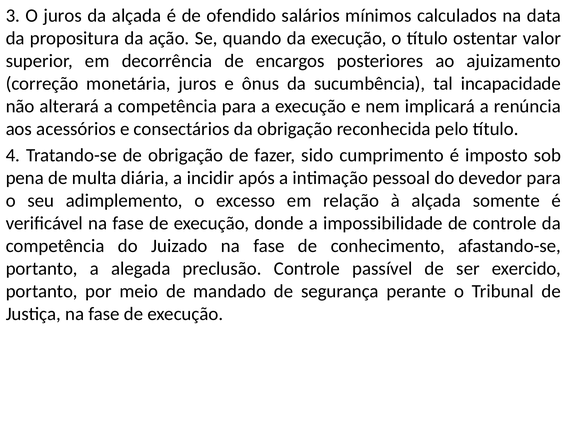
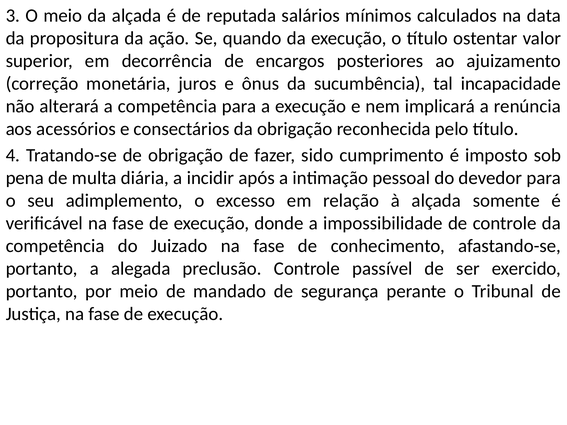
O juros: juros -> meio
ofendido: ofendido -> reputada
